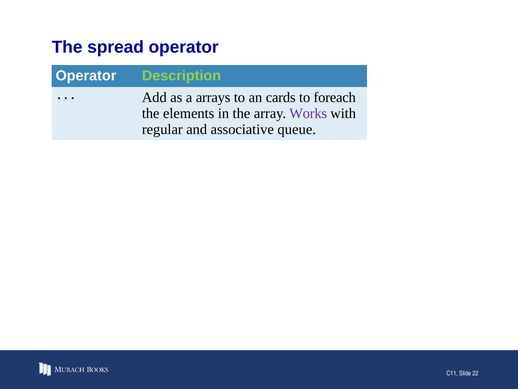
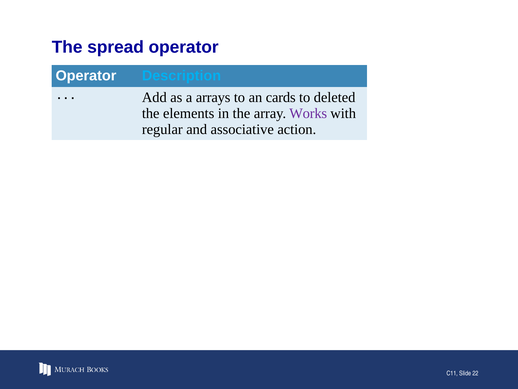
Description colour: light green -> light blue
foreach: foreach -> deleted
queue: queue -> action
